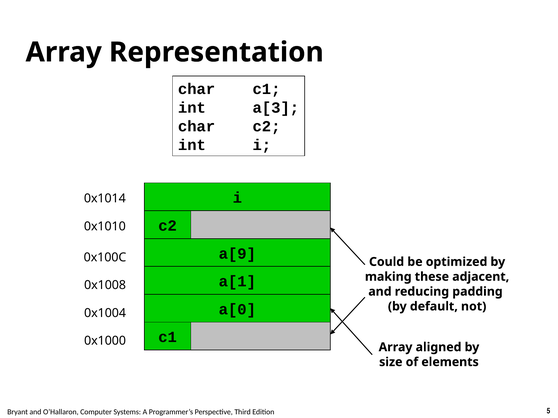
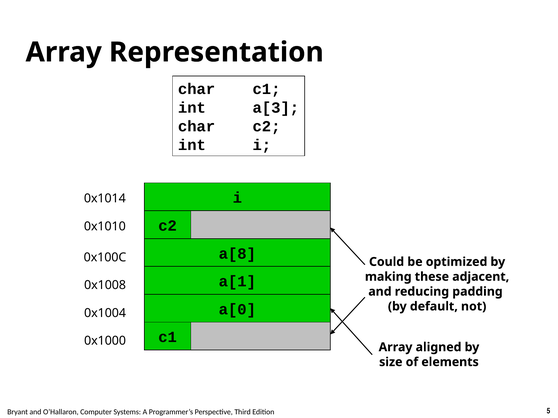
a[9: a[9 -> a[8
